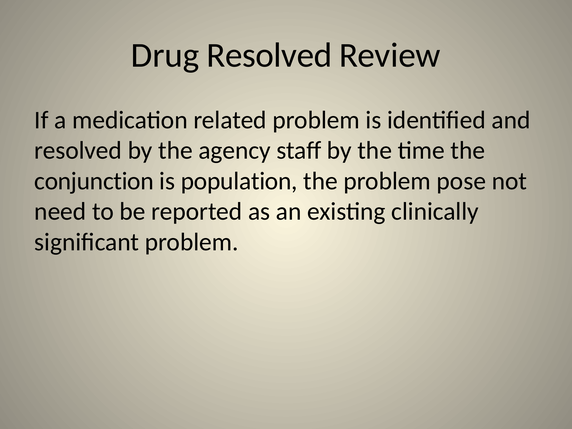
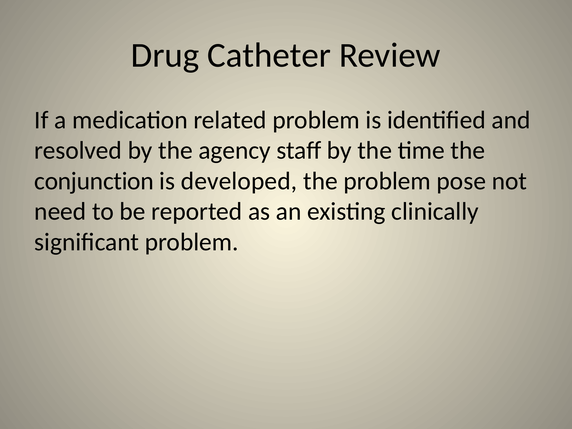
Drug Resolved: Resolved -> Catheter
population: population -> developed
